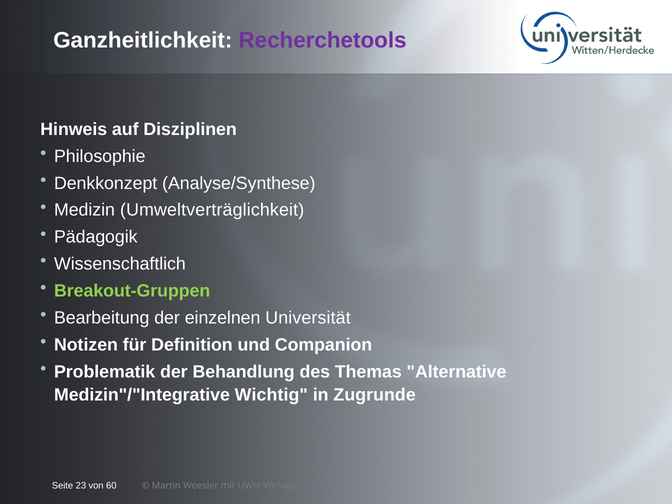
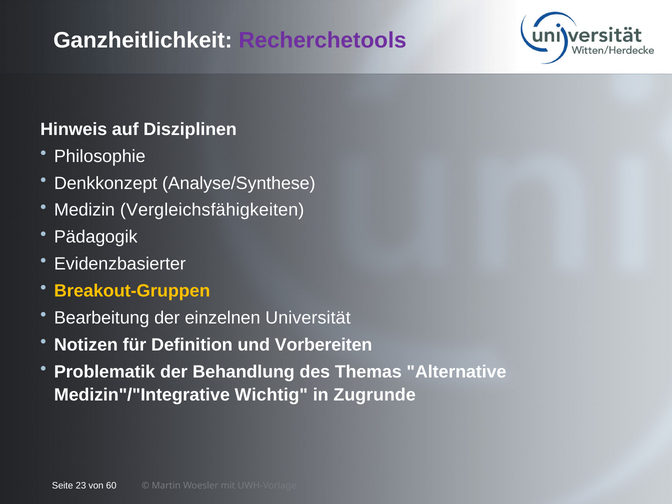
Umweltverträglichkeit: Umweltverträglichkeit -> Vergleichsfähigkeiten
Wissenschaftlich: Wissenschaftlich -> Evidenzbasierter
Breakout-Gruppen colour: light green -> yellow
Companion: Companion -> Vorbereiten
